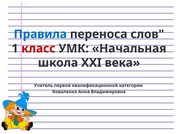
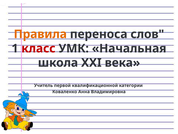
Правила colour: blue -> orange
